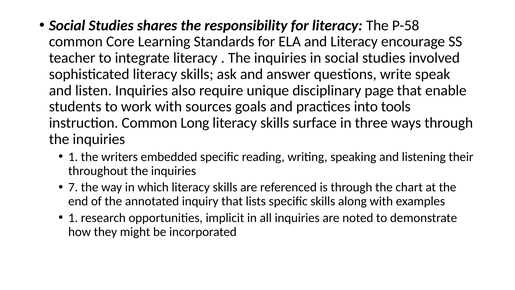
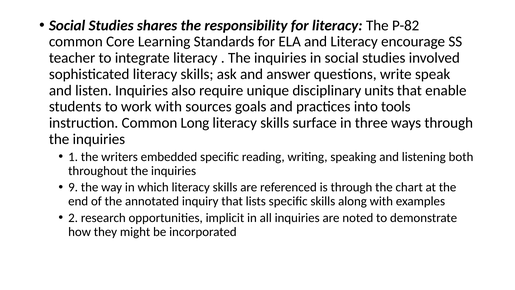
P-58: P-58 -> P-82
page: page -> units
their: their -> both
7: 7 -> 9
1 at (73, 218): 1 -> 2
